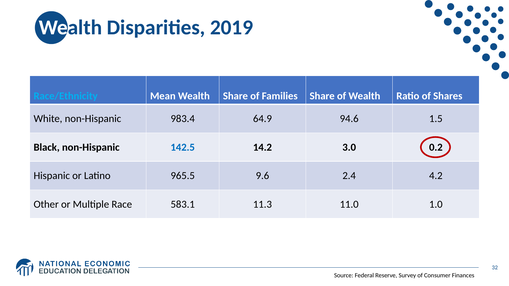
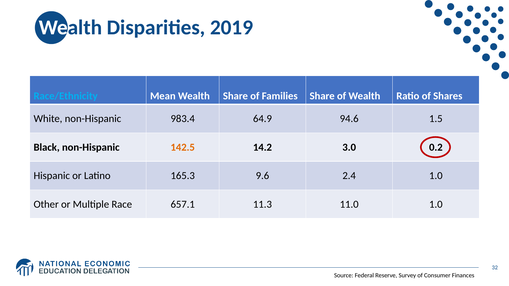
142.5 colour: blue -> orange
965.5: 965.5 -> 165.3
2.4 4.2: 4.2 -> 1.0
583.1: 583.1 -> 657.1
